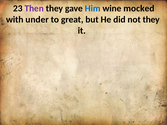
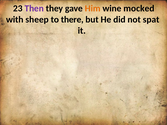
Him colour: blue -> orange
under: under -> sheep
great: great -> there
not they: they -> spat
